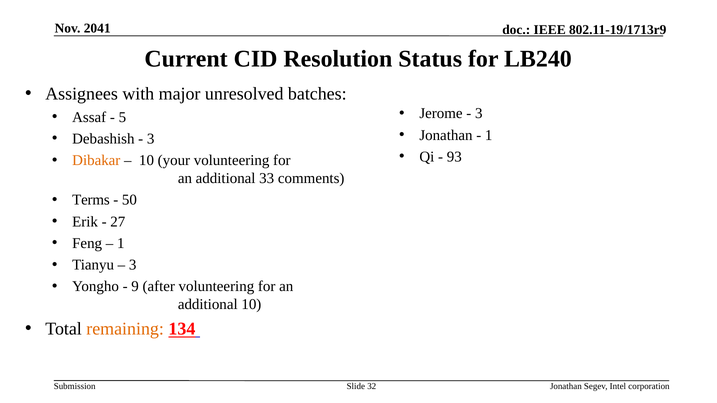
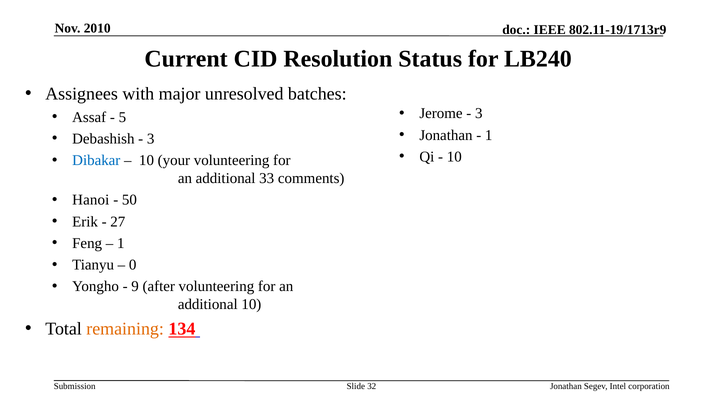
2041: 2041 -> 2010
93 at (454, 157): 93 -> 10
Dibakar colour: orange -> blue
Terms: Terms -> Hanoi
3 at (133, 265): 3 -> 0
